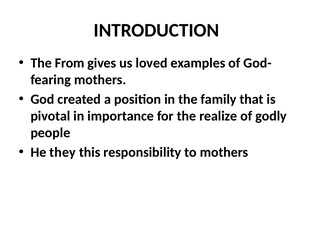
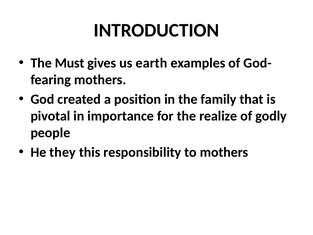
From: From -> Must
loved: loved -> earth
